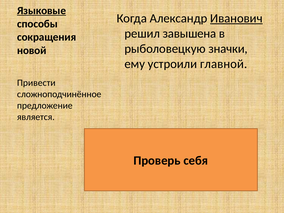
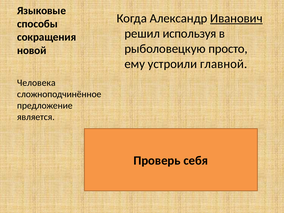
Языковые underline: present -> none
завышена: завышена -> используя
значки: значки -> просто
Привести: Привести -> Человека
